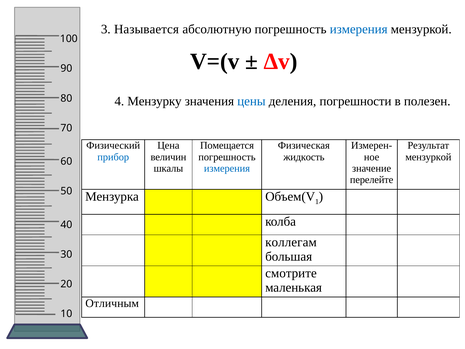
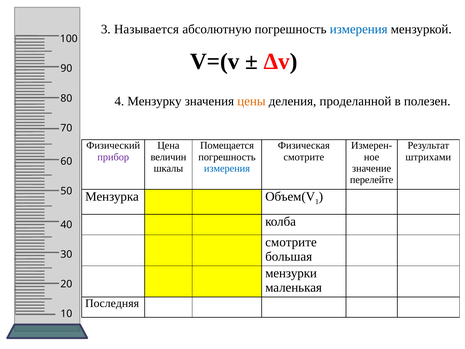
цены colour: blue -> orange
погрешности: погрешности -> проделанной
прибор colour: blue -> purple
жидкость at (304, 157): жидкость -> смотрите
мензуркой at (428, 157): мензуркой -> штрихами
коллегам at (291, 242): коллегам -> смотрите
смотрите: смотрите -> мензурки
Отличным: Отличным -> Последняя
